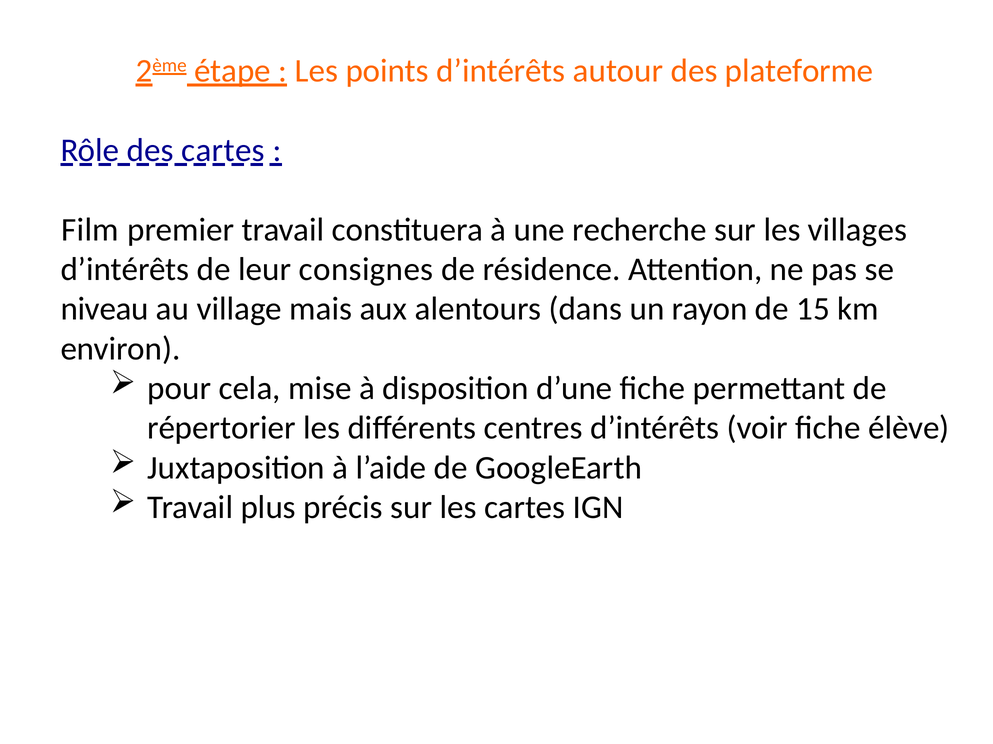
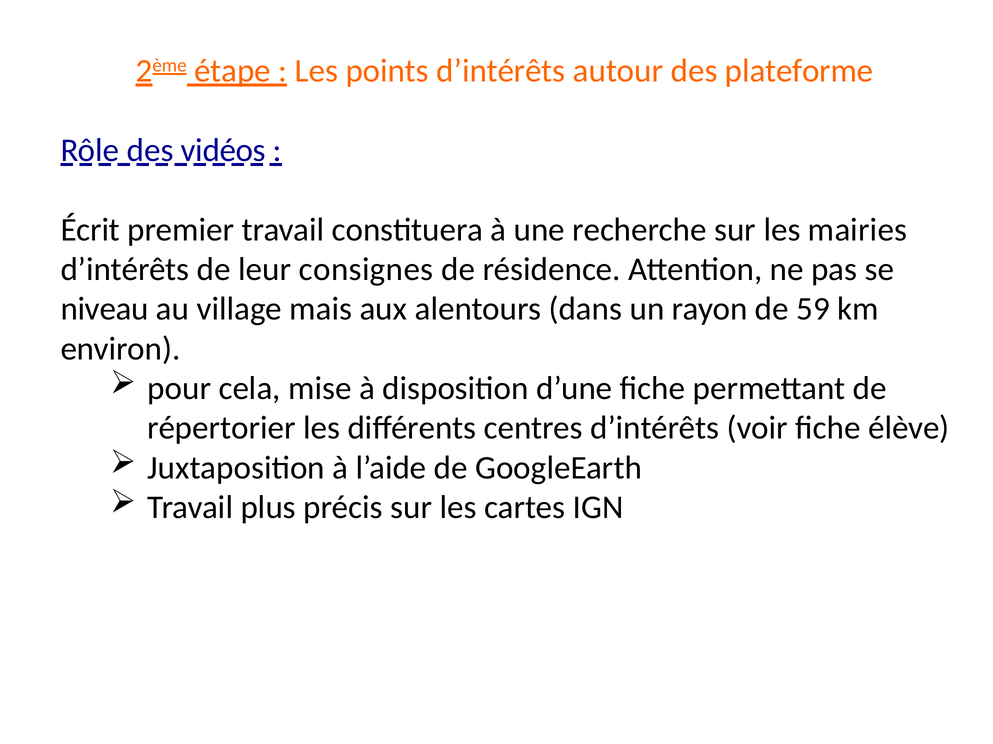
des cartes: cartes -> vidéos
Film: Film -> Écrit
villages: villages -> mairies
15: 15 -> 59
